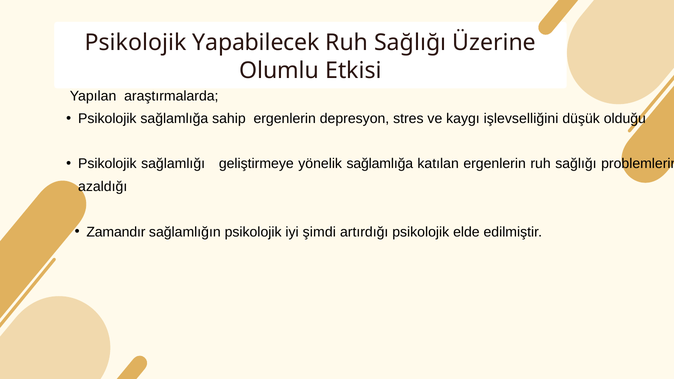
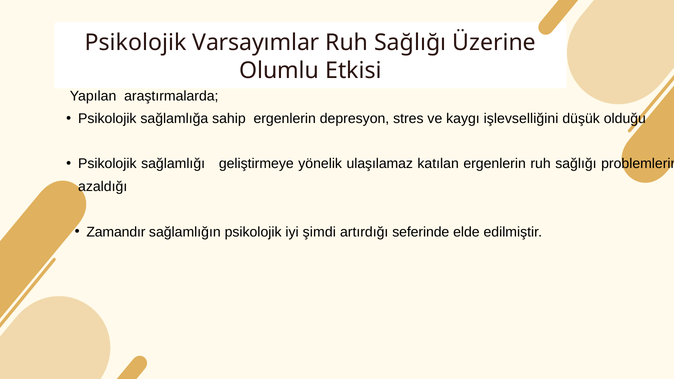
Yapabilecek: Yapabilecek -> Varsayımlar
yönelik sağlamlığa: sağlamlığa -> ulaşılamaz
artırdığı psikolojik: psikolojik -> seferinde
